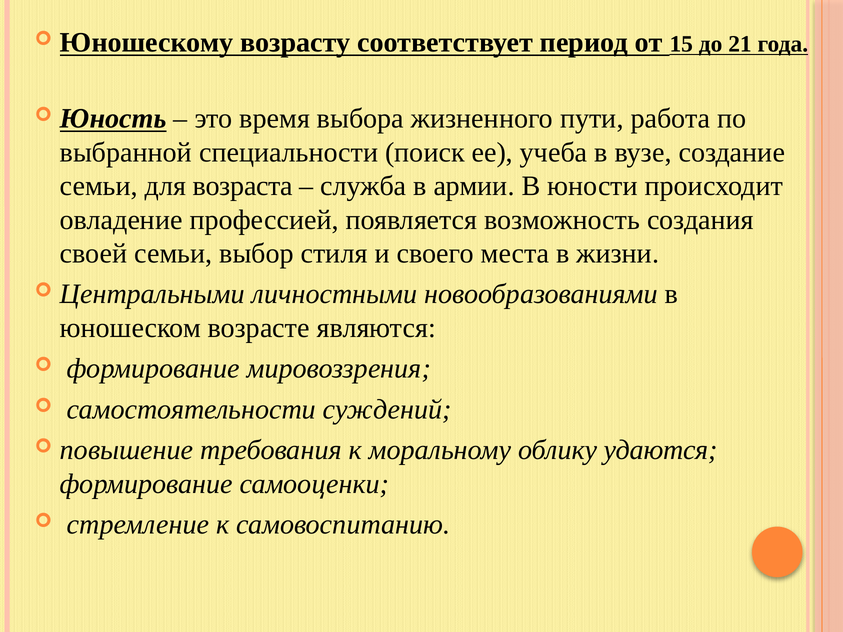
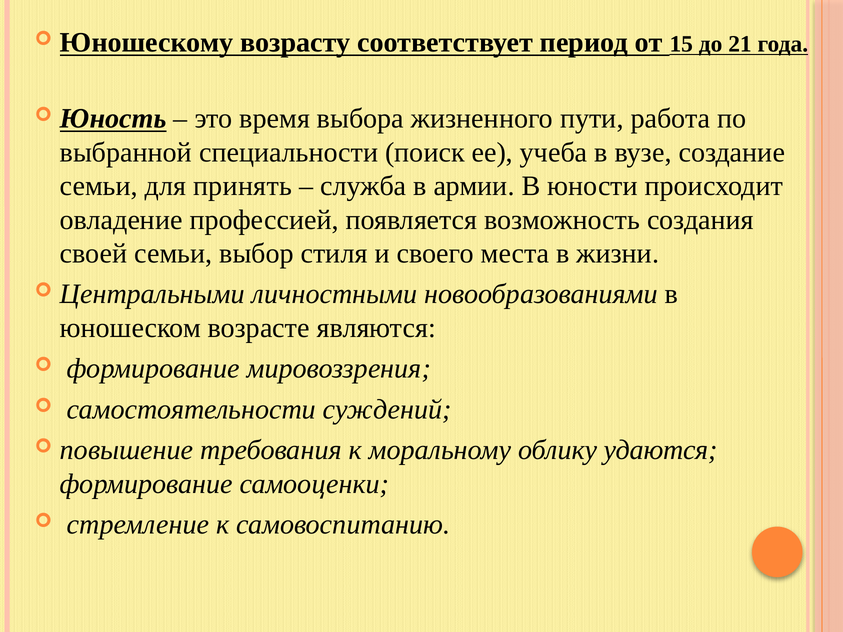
возраста: возраста -> принять
